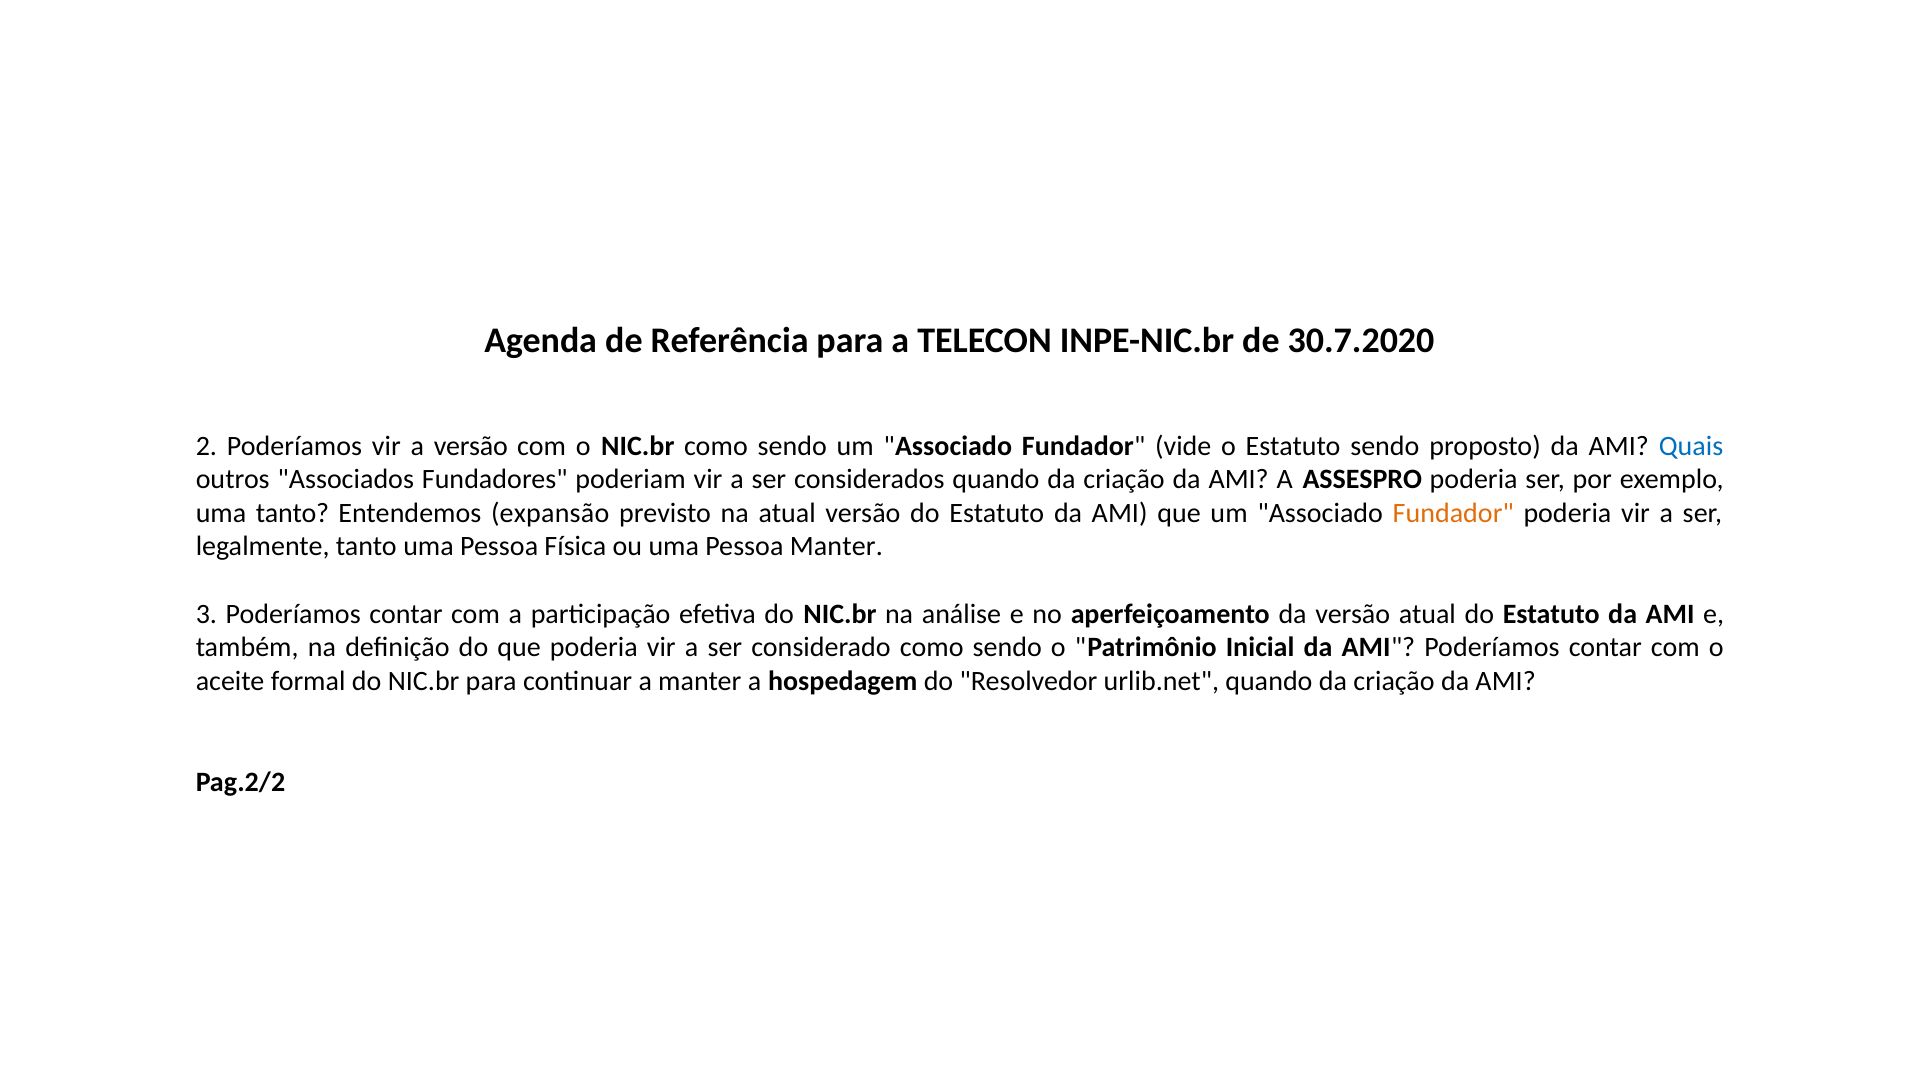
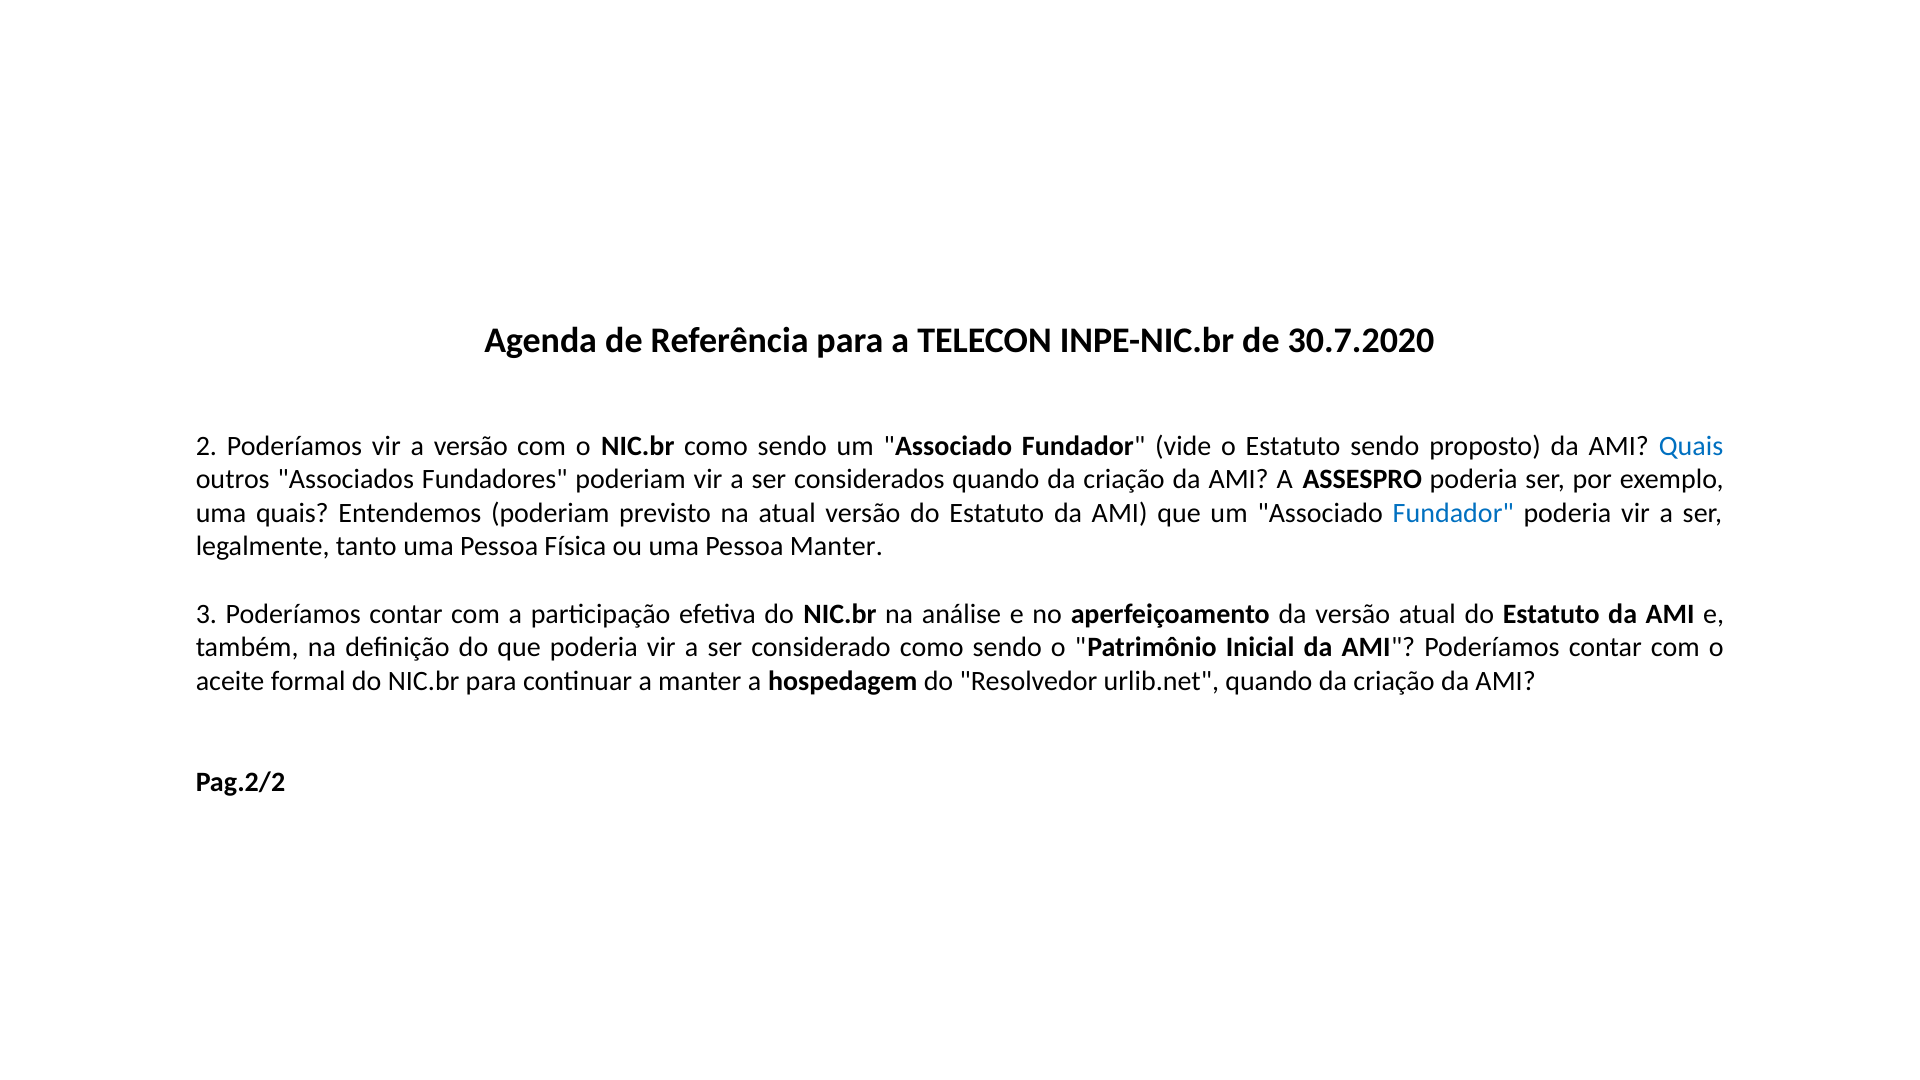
uma tanto: tanto -> quais
Entendemos expansão: expansão -> poderiam
Fundador at (1453, 513) colour: orange -> blue
